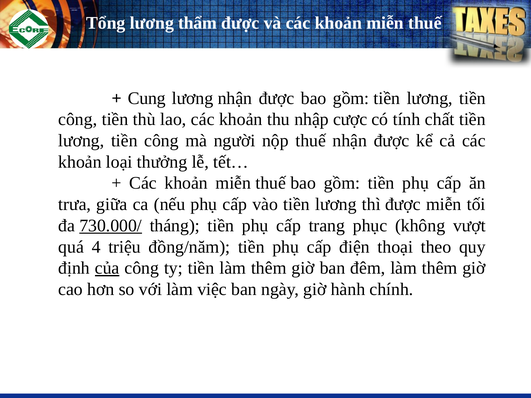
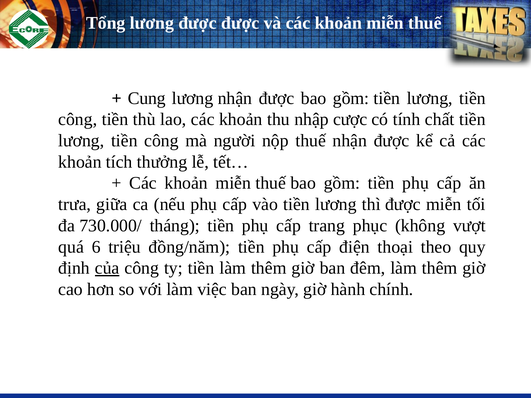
lương thẩm: thẩm -> được
loại: loại -> tích
730.000/ underline: present -> none
4: 4 -> 6
